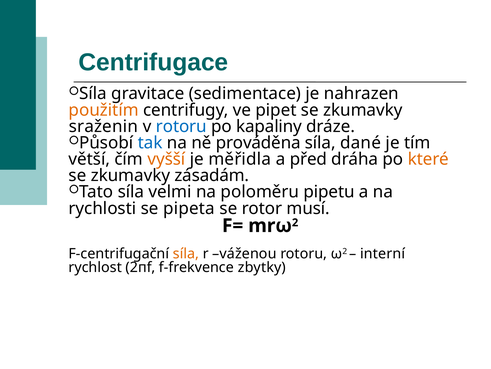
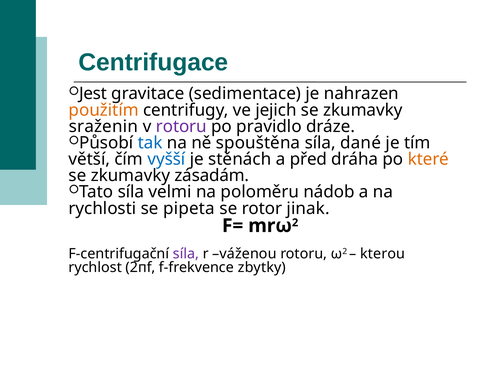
Síla at (93, 94): Síla -> Jest
pipet: pipet -> jejich
rotoru at (181, 126) colour: blue -> purple
kapaliny: kapaliny -> pravidlo
prováděna: prováděna -> spouštěna
vyšší colour: orange -> blue
měřidla: měřidla -> stěnách
pipetu: pipetu -> nádob
musí: musí -> jinak
síla at (186, 253) colour: orange -> purple
interní: interní -> kterou
